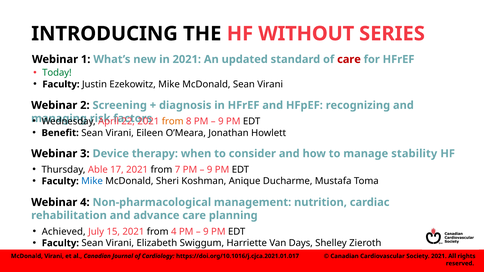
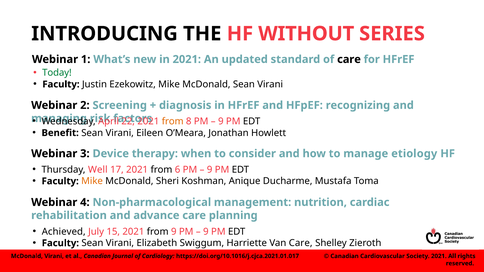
care at (349, 59) colour: red -> black
stability: stability -> etiology
Able: Able -> Well
7: 7 -> 6
Mike at (92, 181) colour: blue -> orange
from 4: 4 -> 9
Van Days: Days -> Care
